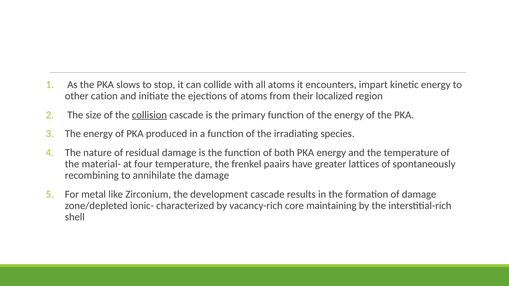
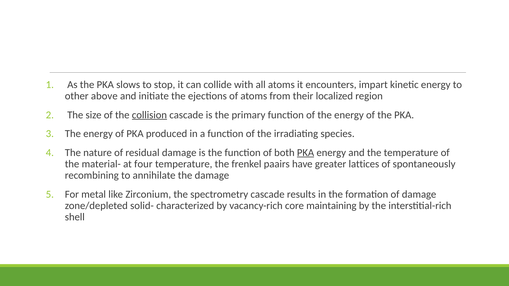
cation: cation -> above
PKA at (306, 153) underline: none -> present
development: development -> spectrometry
ionic-: ionic- -> solid-
